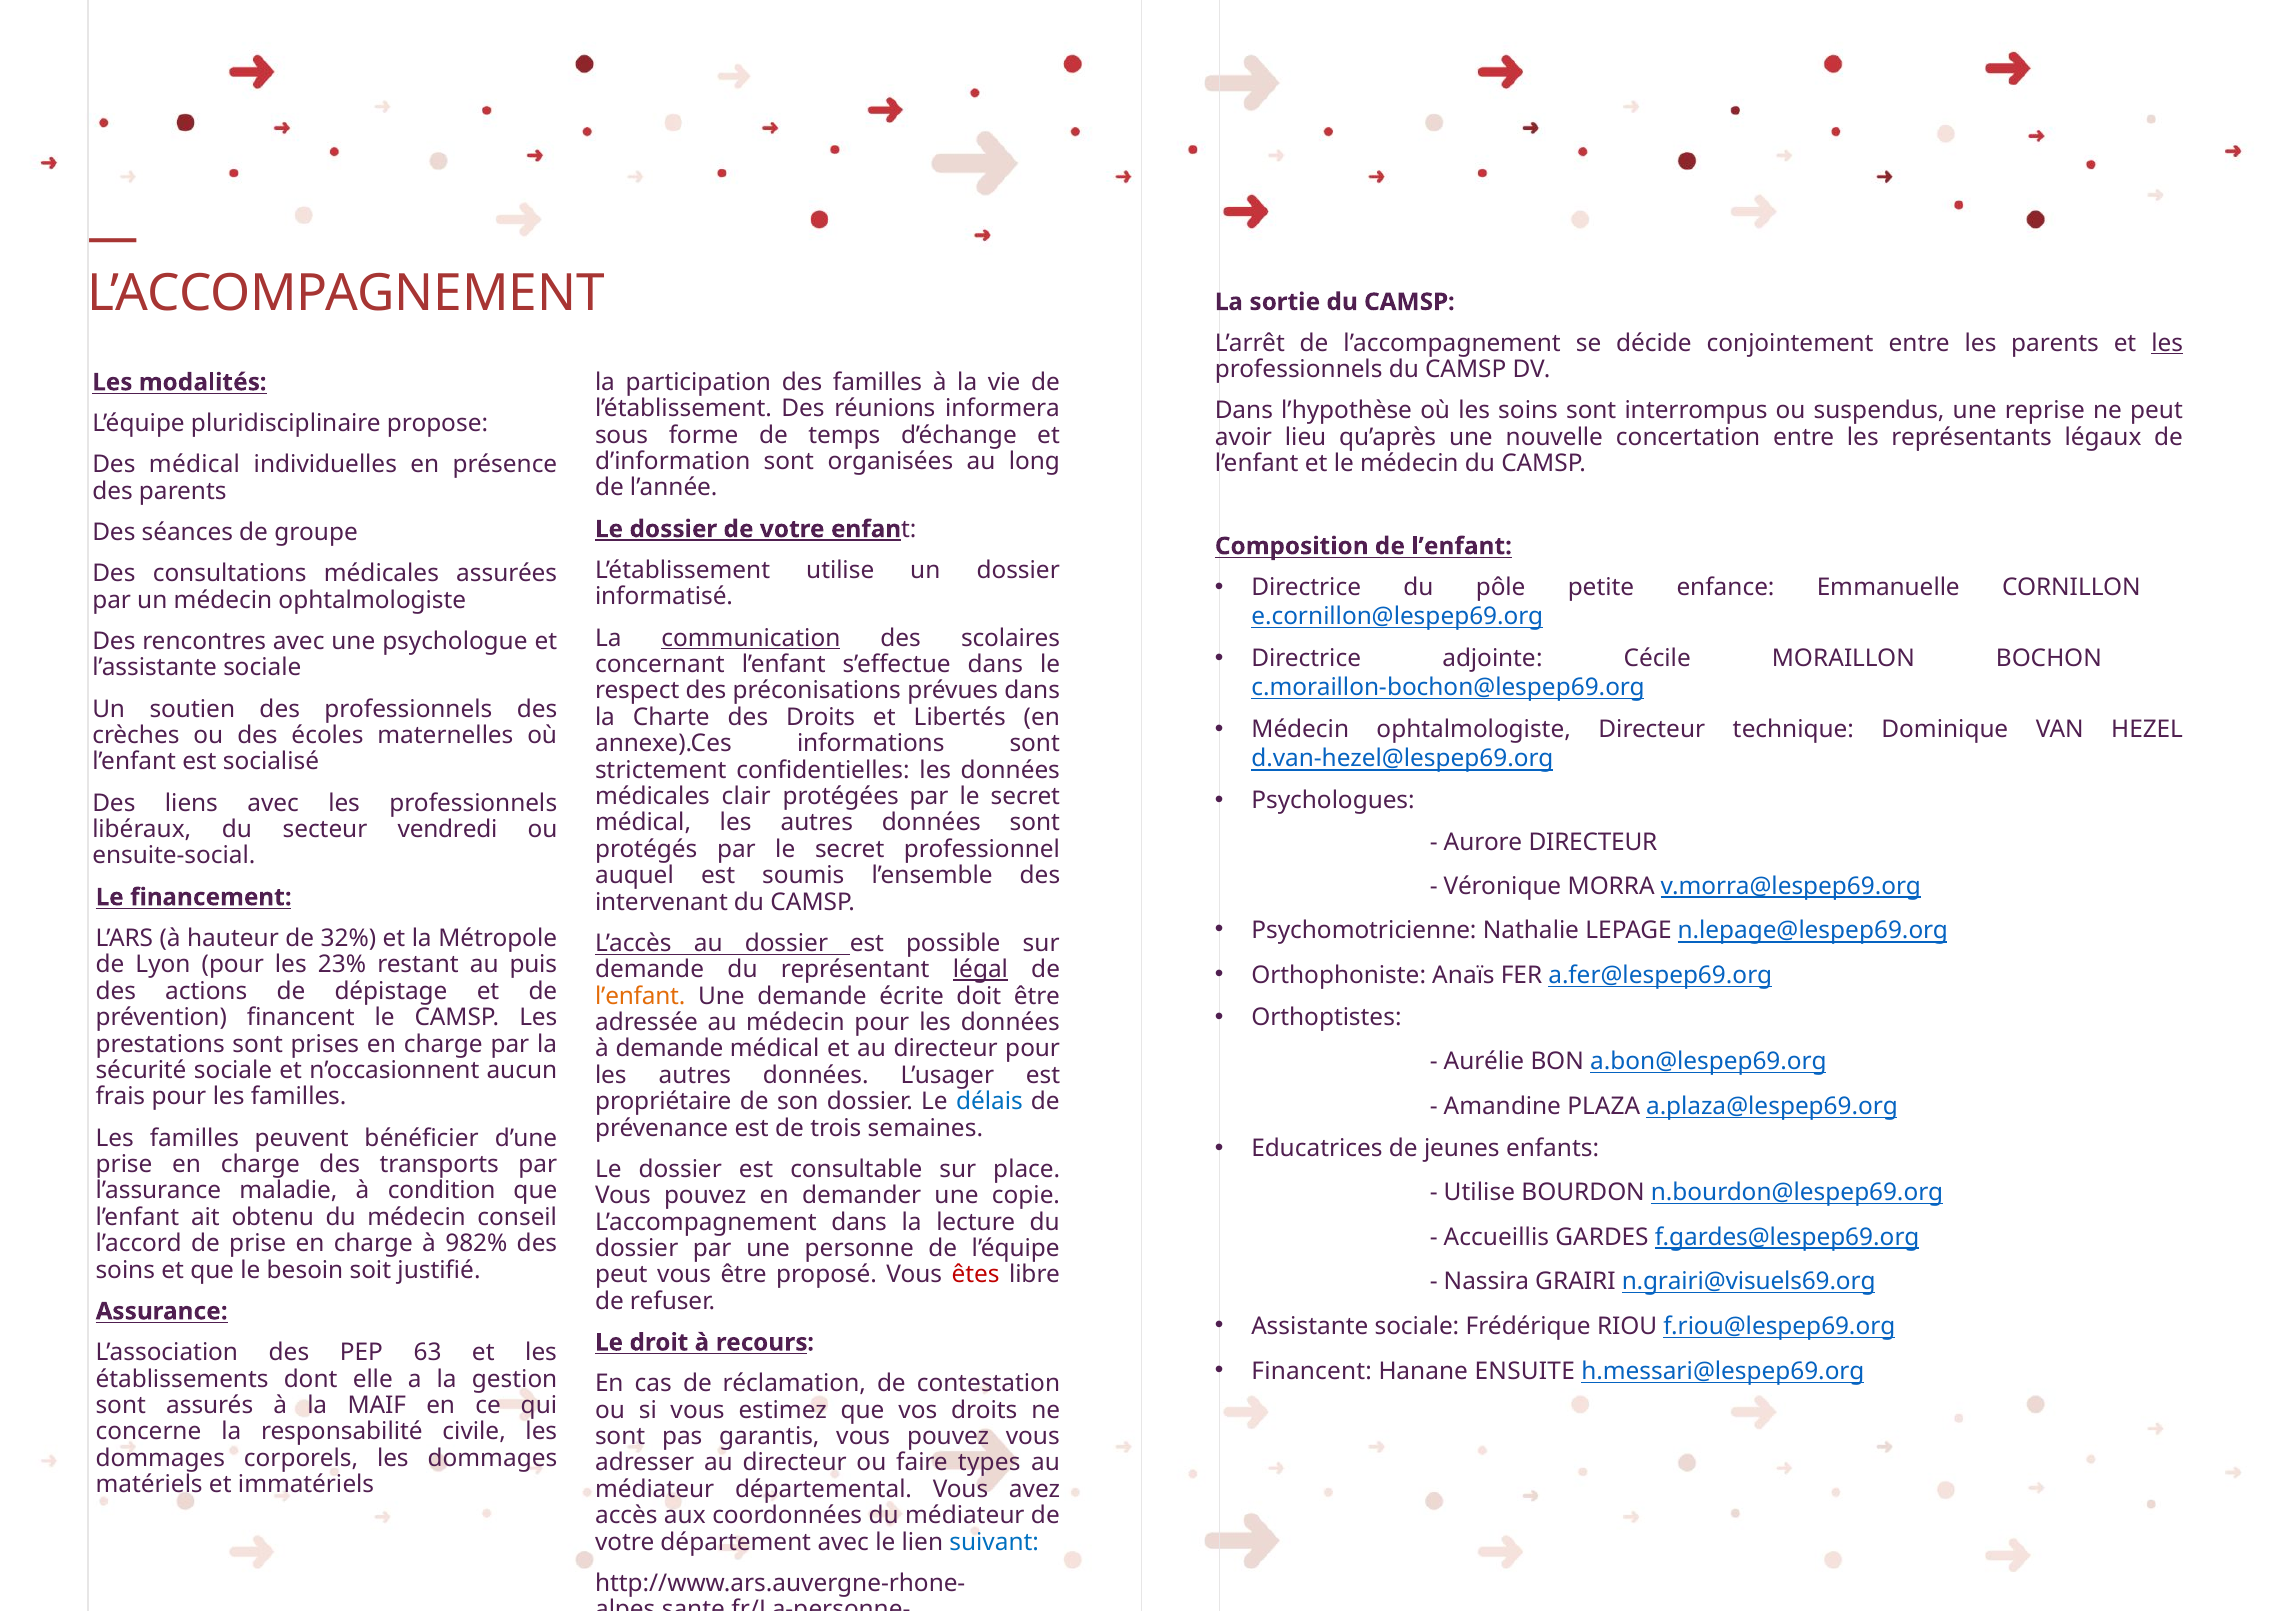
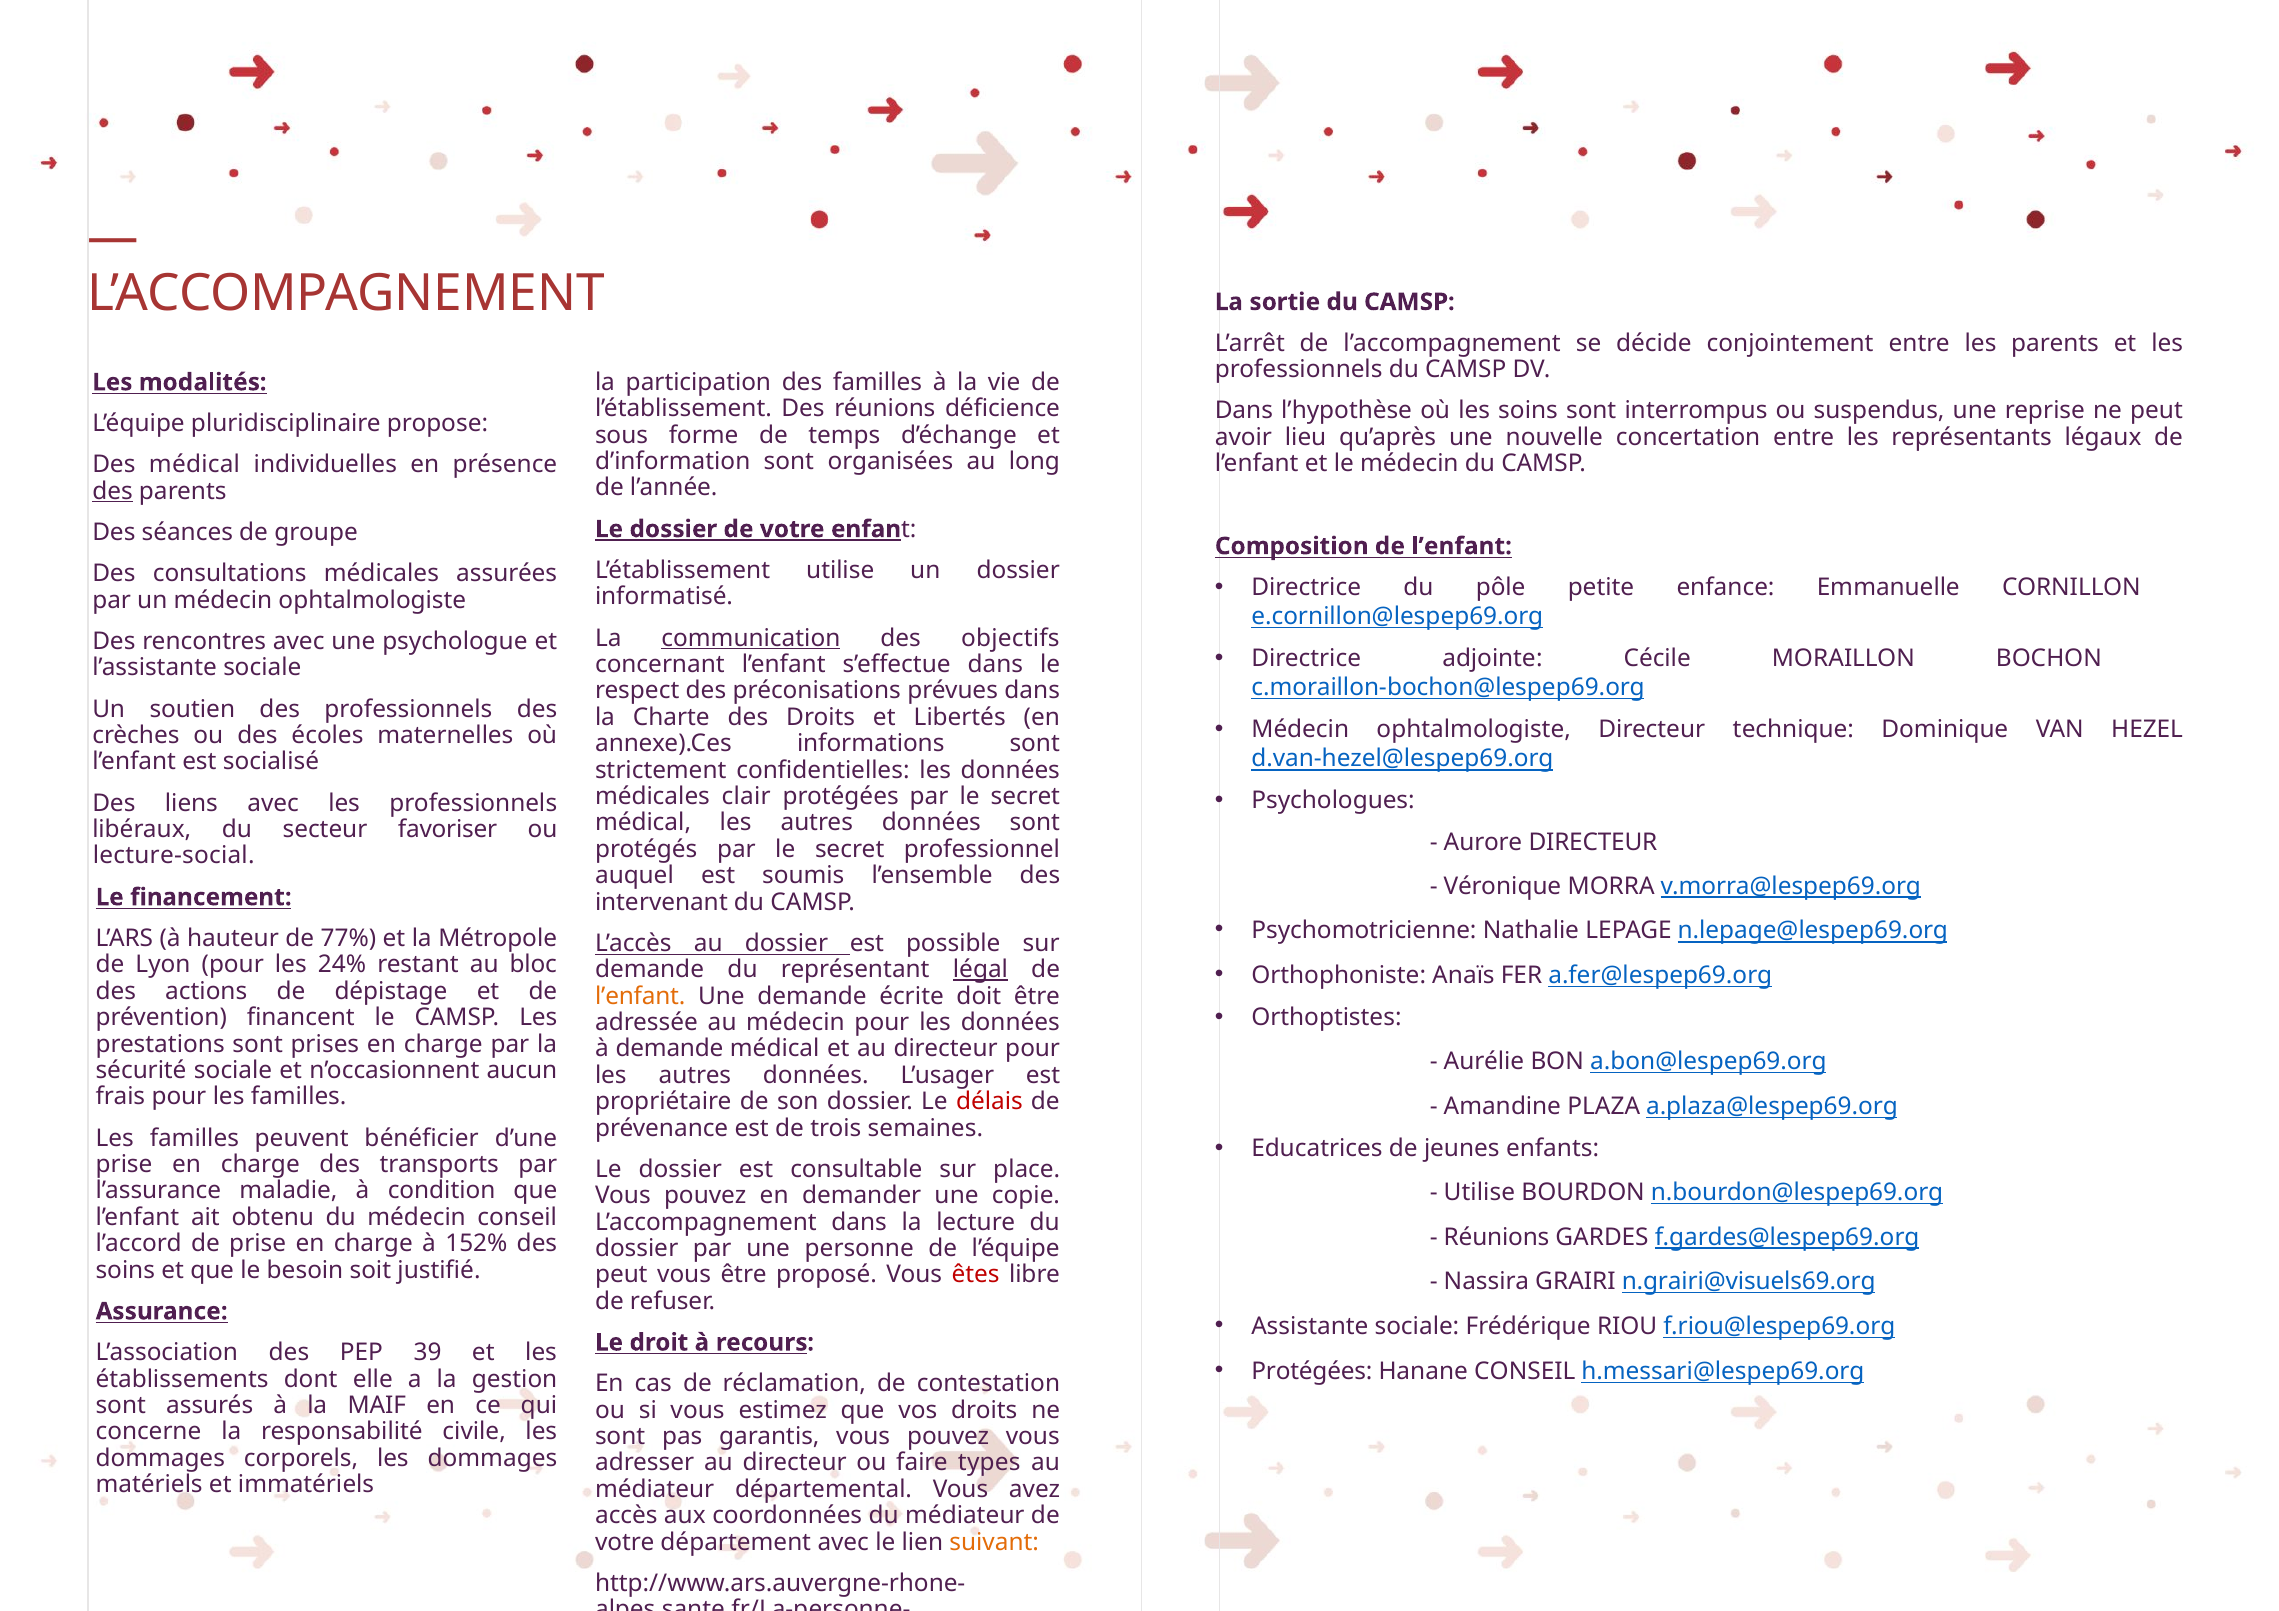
les at (2167, 343) underline: present -> none
informera: informera -> déficience
des at (113, 491) underline: none -> present
scolaires: scolaires -> objectifs
secteur vendredi: vendredi -> favoriser
ensuite-social: ensuite-social -> lecture-social
32%: 32% -> 77%
23%: 23% -> 24%
puis: puis -> bloc
délais colour: blue -> red
Accueillis at (1496, 1237): Accueillis -> Réunions
982%: 982% -> 152%
63: 63 -> 39
Financent at (1312, 1372): Financent -> Protégées
Hanane ENSUITE: ENSUITE -> CONSEIL
suivant colour: blue -> orange
